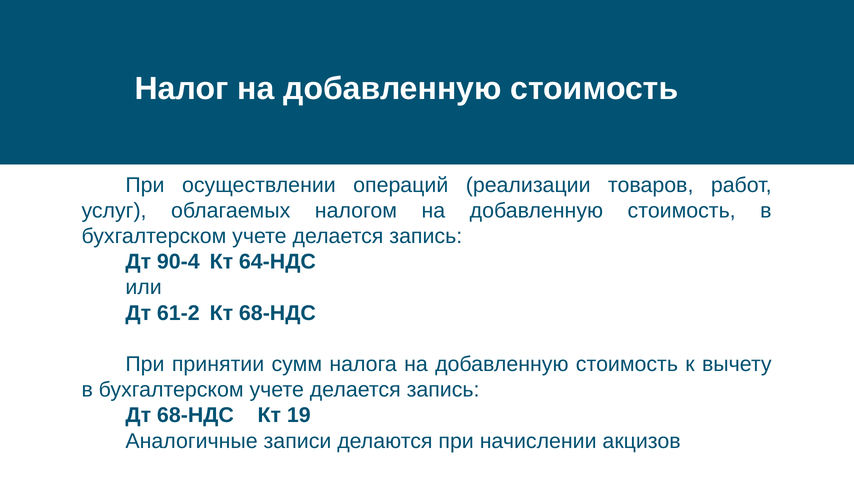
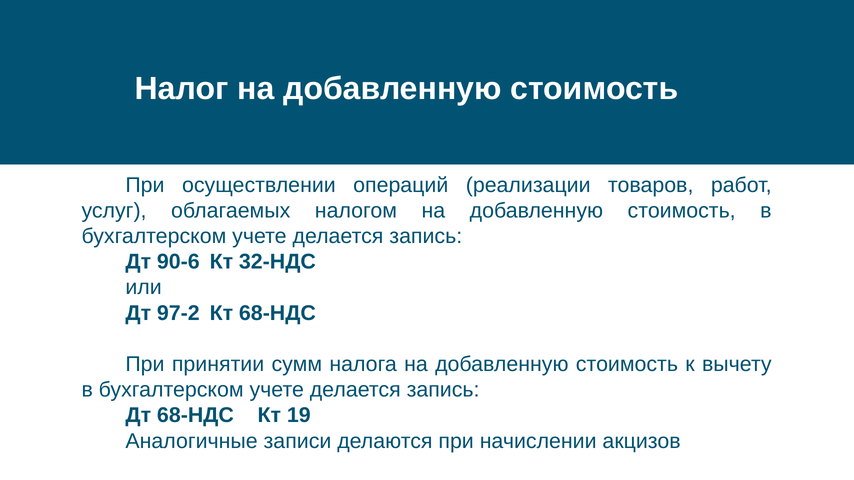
90-4: 90-4 -> 90-6
64-НДС: 64-НДС -> 32-НДС
61-2: 61-2 -> 97-2
